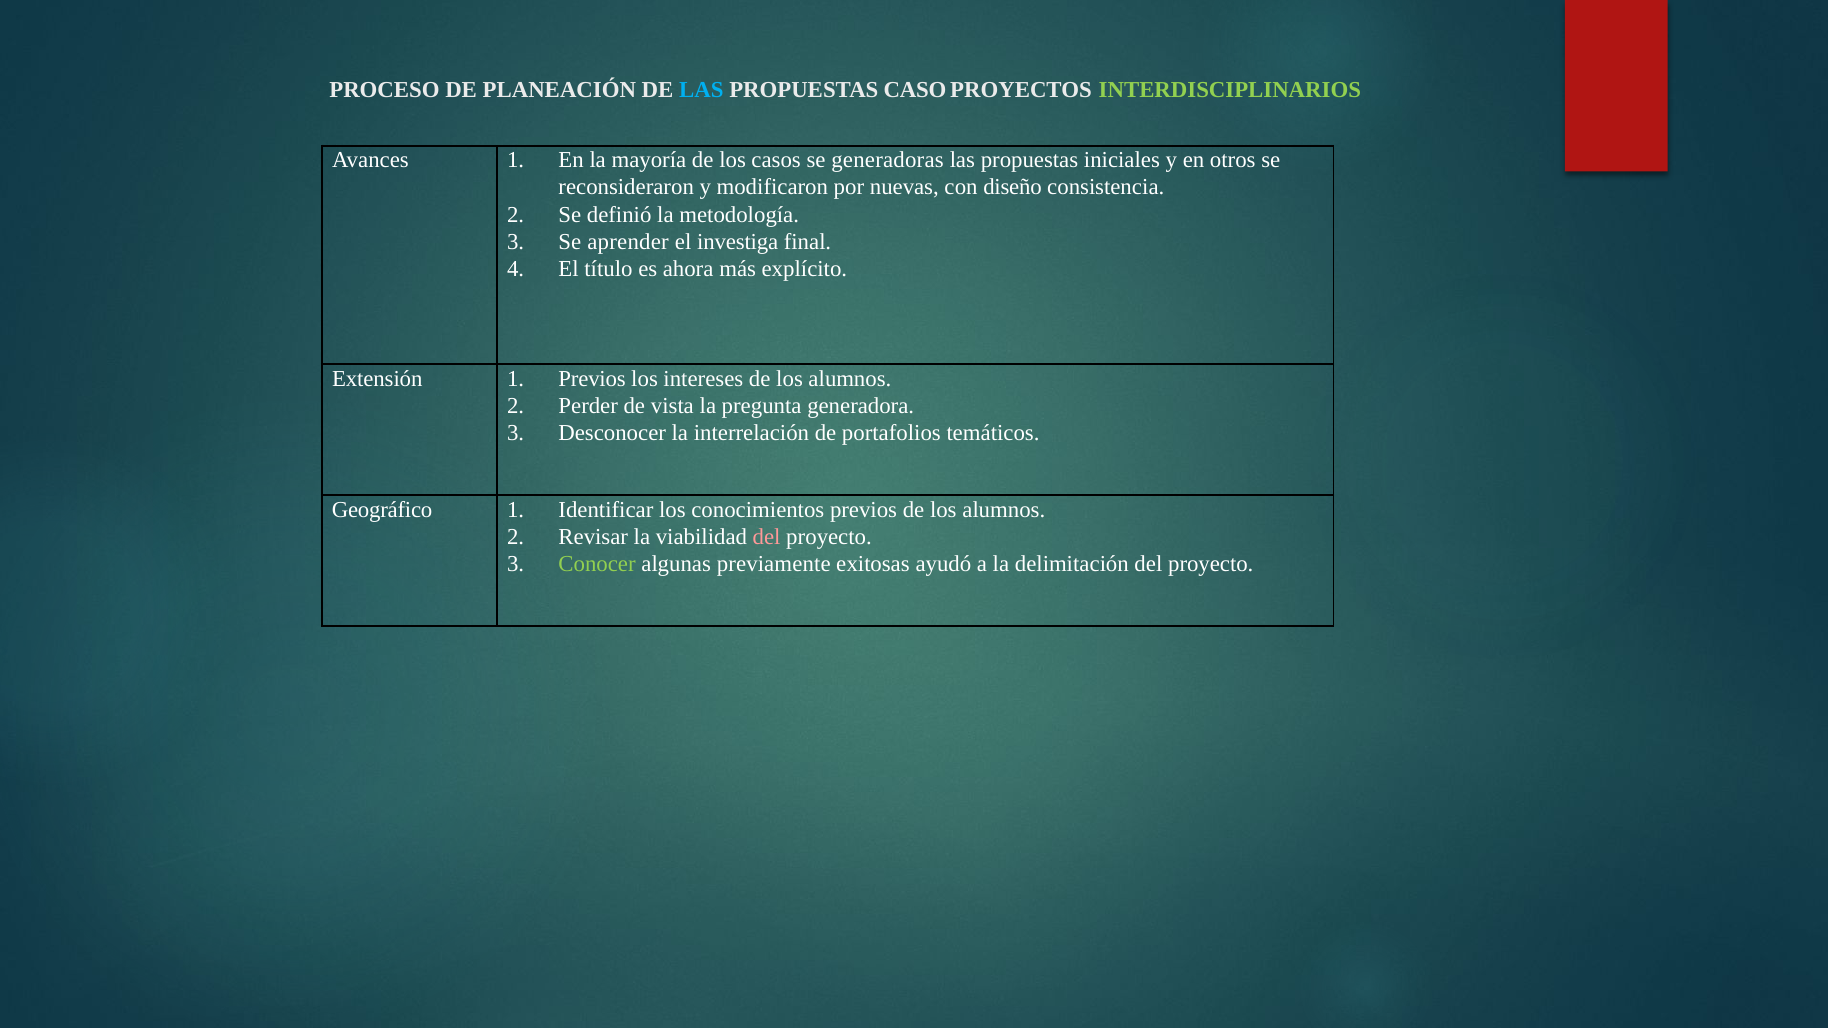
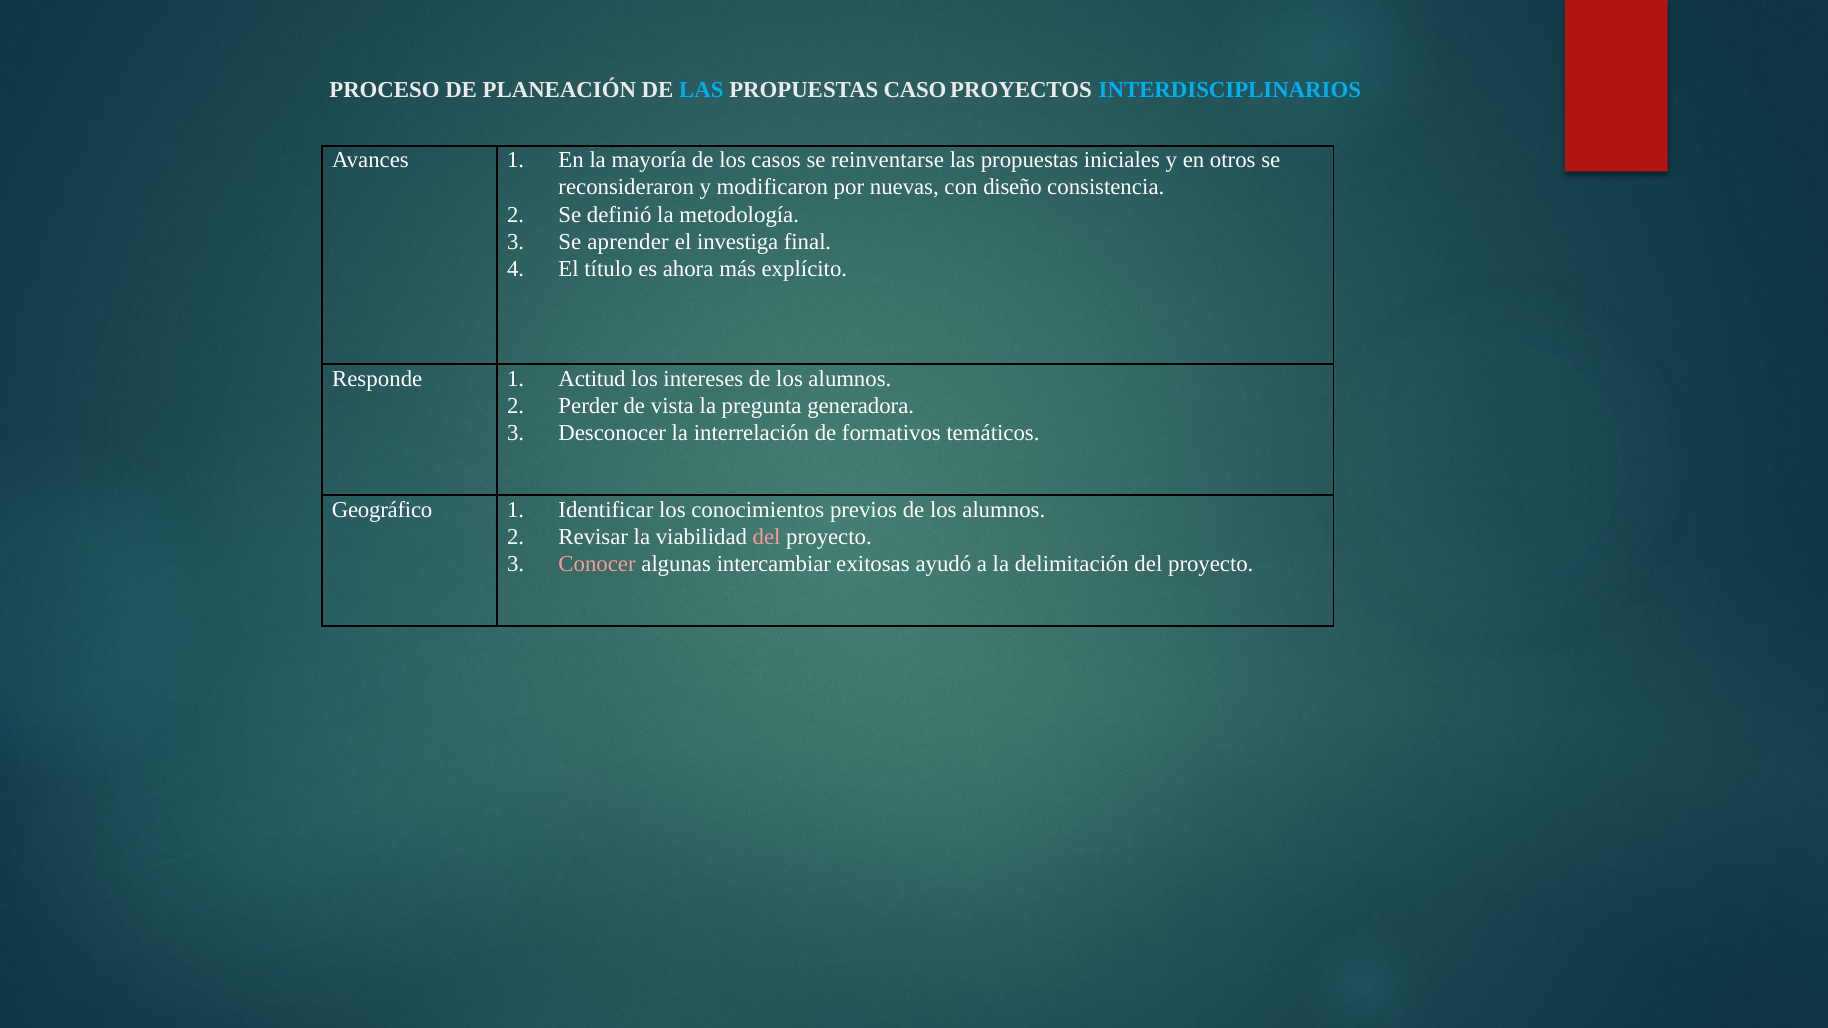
INTERDISCIPLINARIOS colour: light green -> light blue
generadoras: generadoras -> reinventarse
Extensión: Extensión -> Responde
Previos at (592, 379): Previos -> Actitud
portafolios: portafolios -> formativos
Conocer colour: light green -> pink
previamente: previamente -> intercambiar
